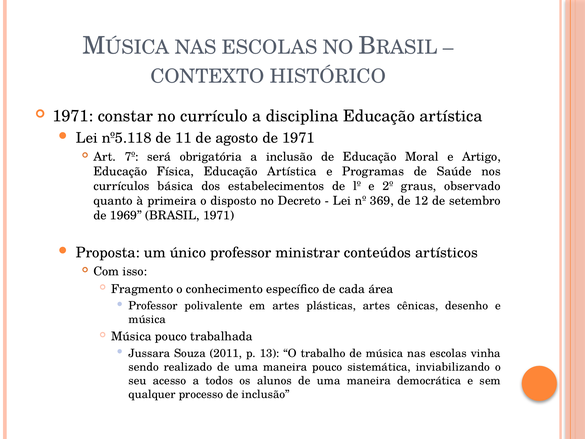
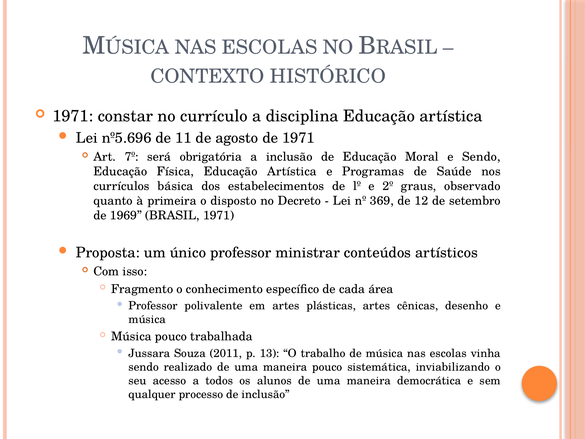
nº5.118: nº5.118 -> nº5.696
e Artigo: Artigo -> Sendo
